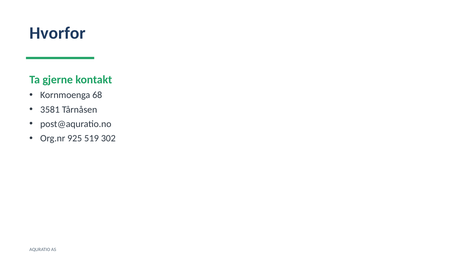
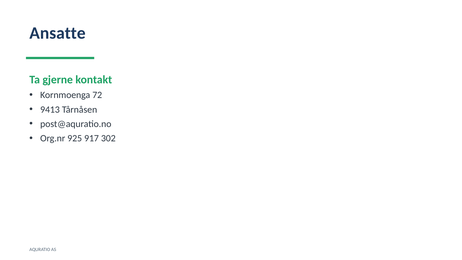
Hvorfor: Hvorfor -> Ansatte
68: 68 -> 72
3581: 3581 -> 9413
519: 519 -> 917
